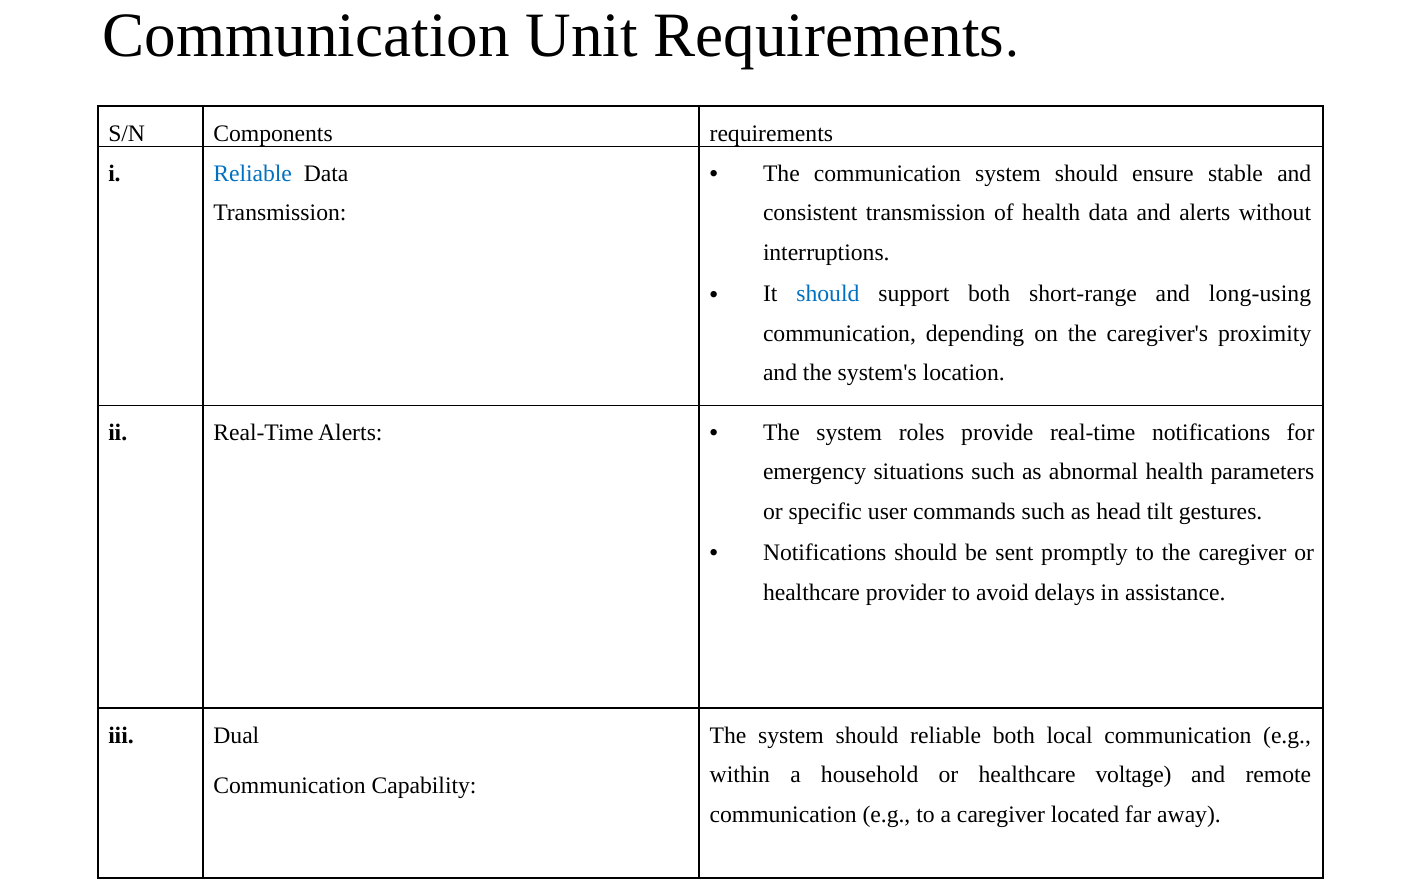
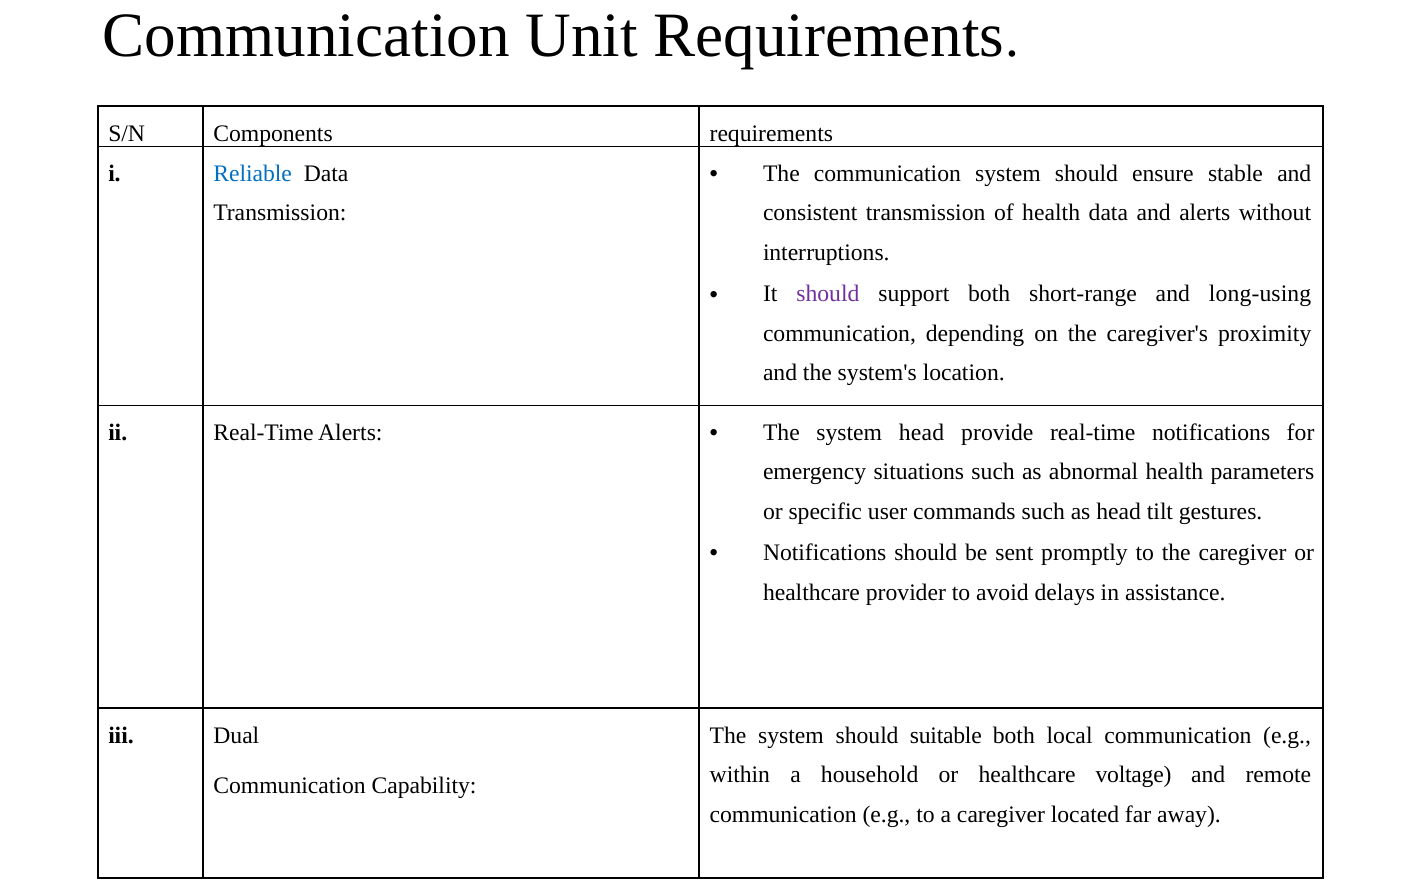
should at (828, 294) colour: blue -> purple
system roles: roles -> head
should reliable: reliable -> suitable
